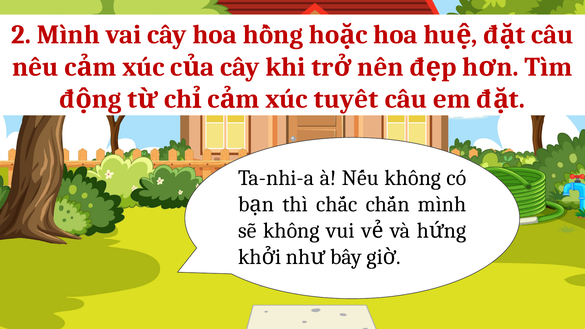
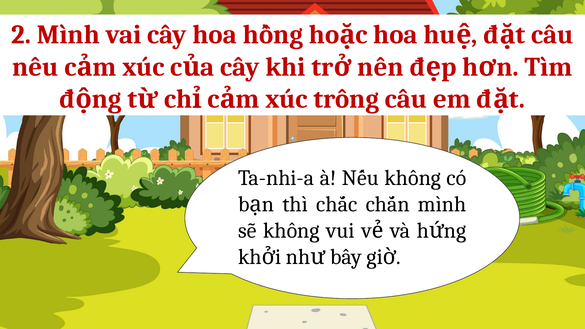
tuyết: tuyết -> trồng
